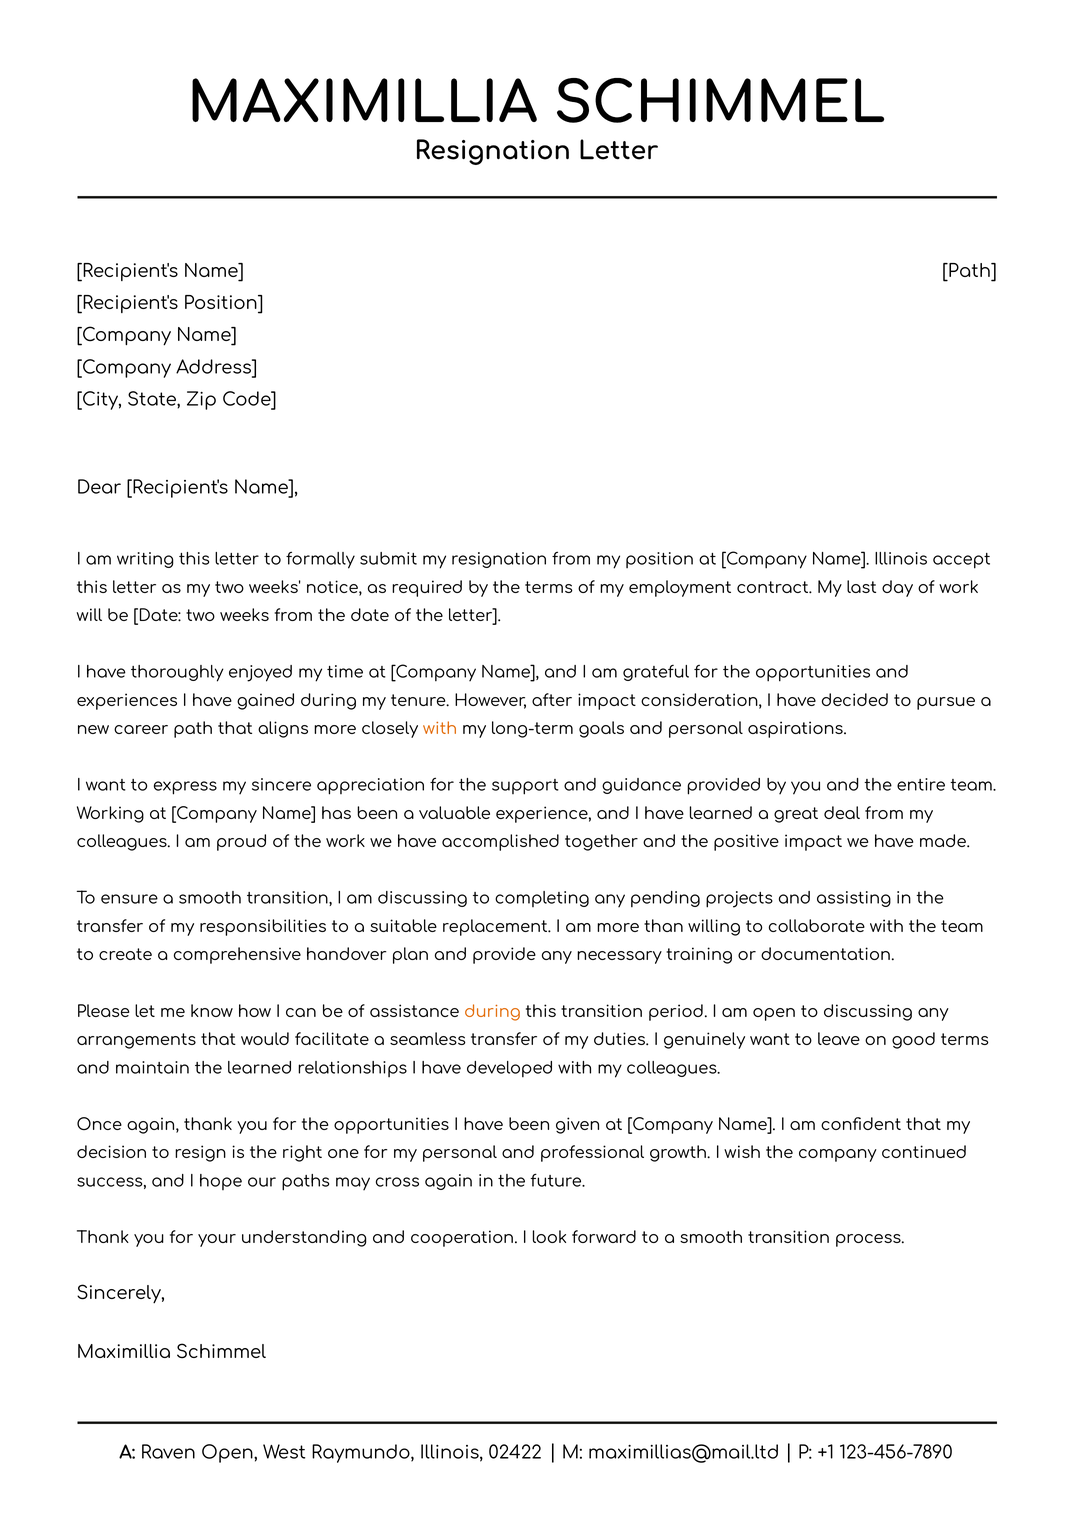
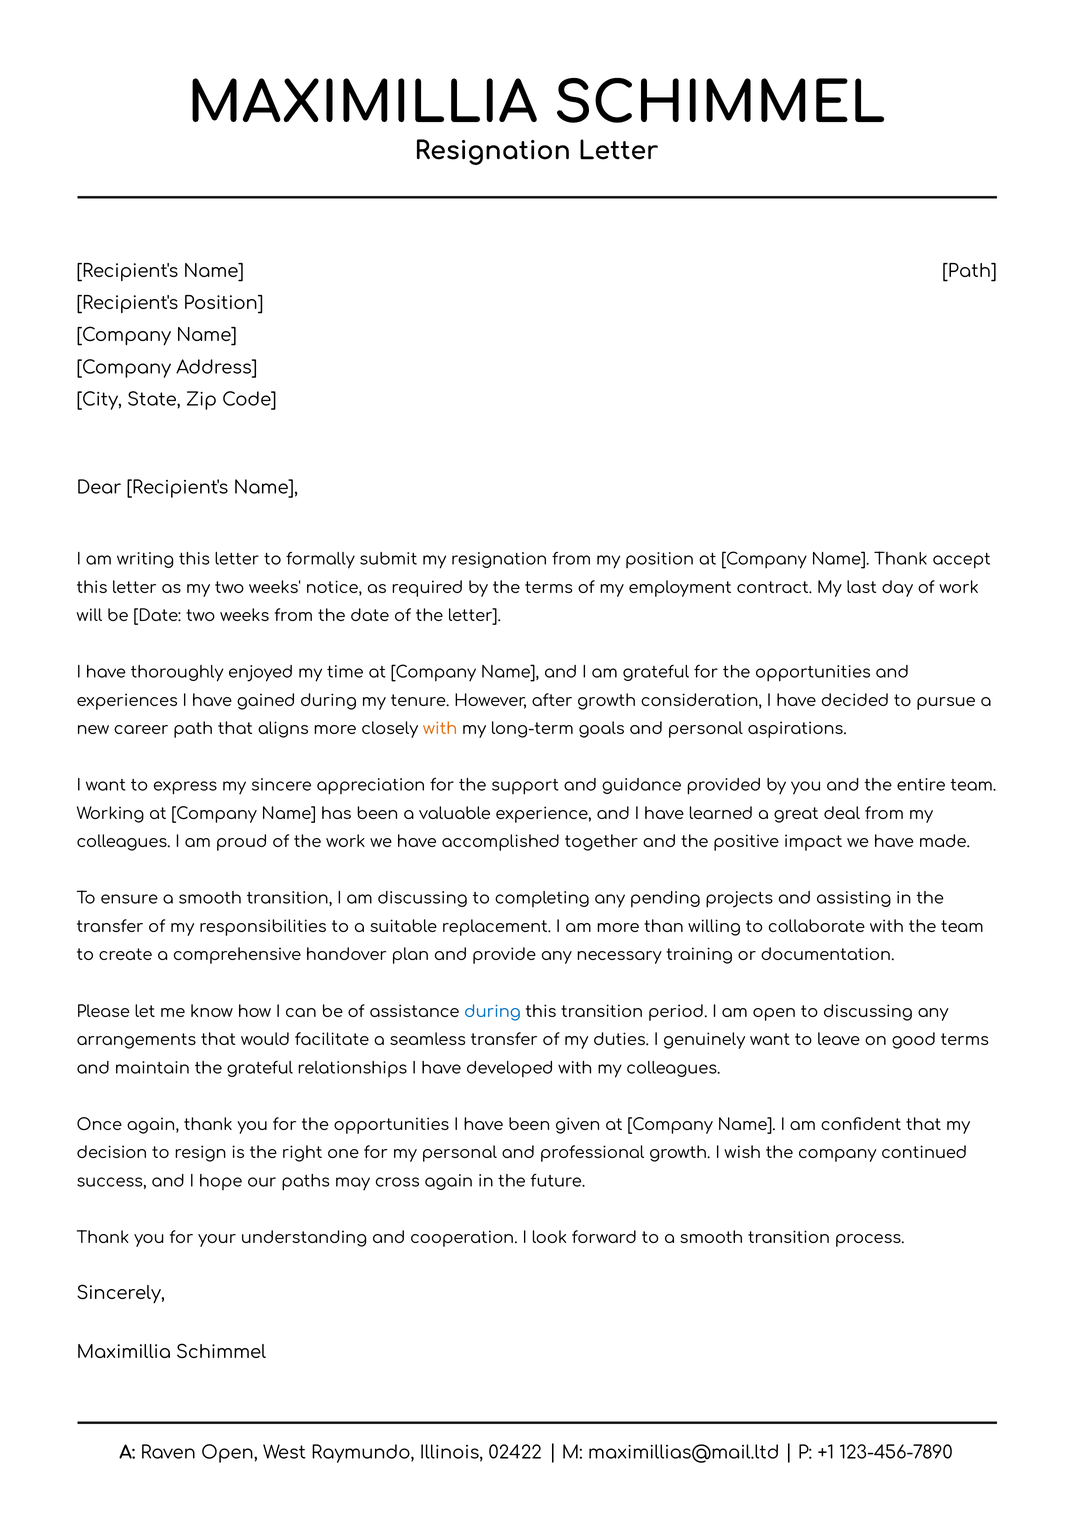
Name Illinois: Illinois -> Thank
after impact: impact -> growth
during at (493, 1011) colour: orange -> blue
the learned: learned -> grateful
